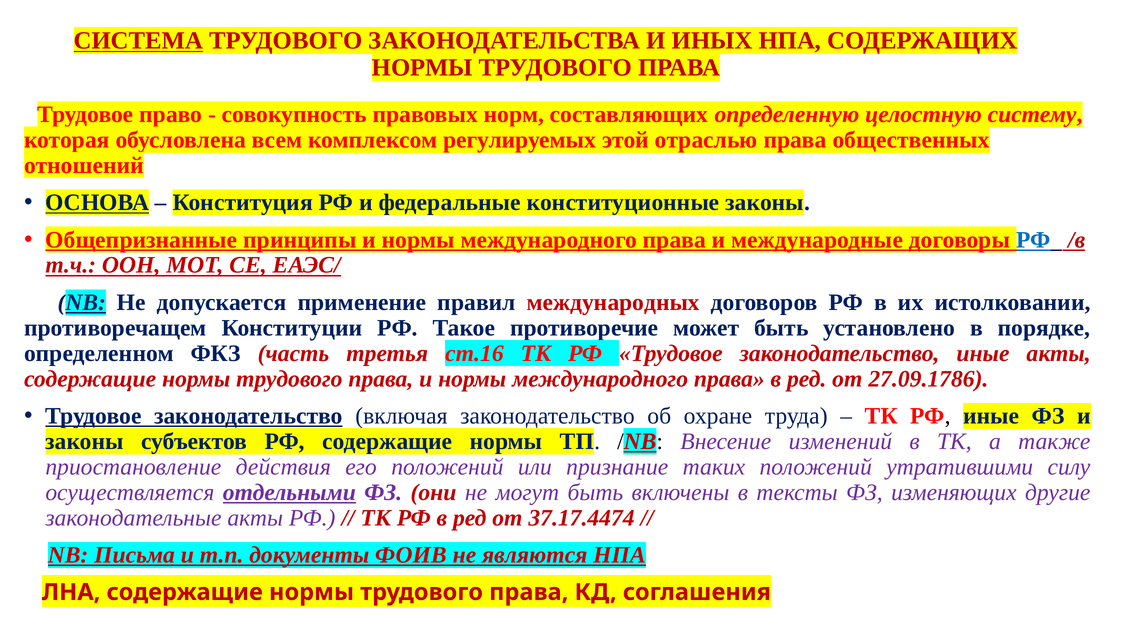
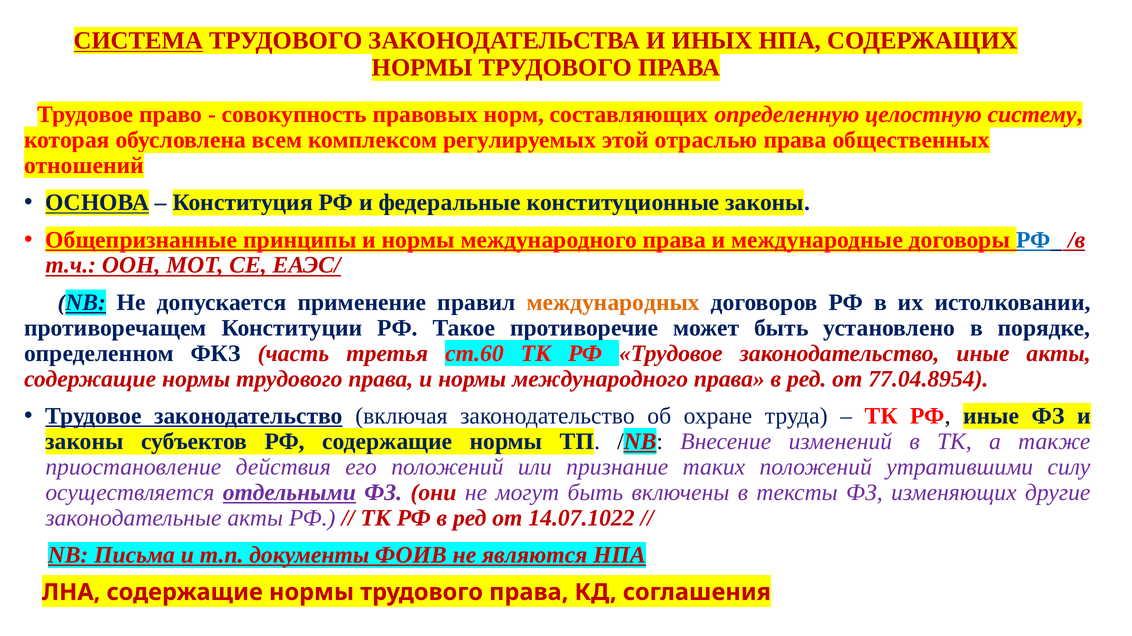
международных colour: red -> orange
ст.16: ст.16 -> ст.60
27.09.1786: 27.09.1786 -> 77.04.8954
37.17.4474: 37.17.4474 -> 14.07.1022
